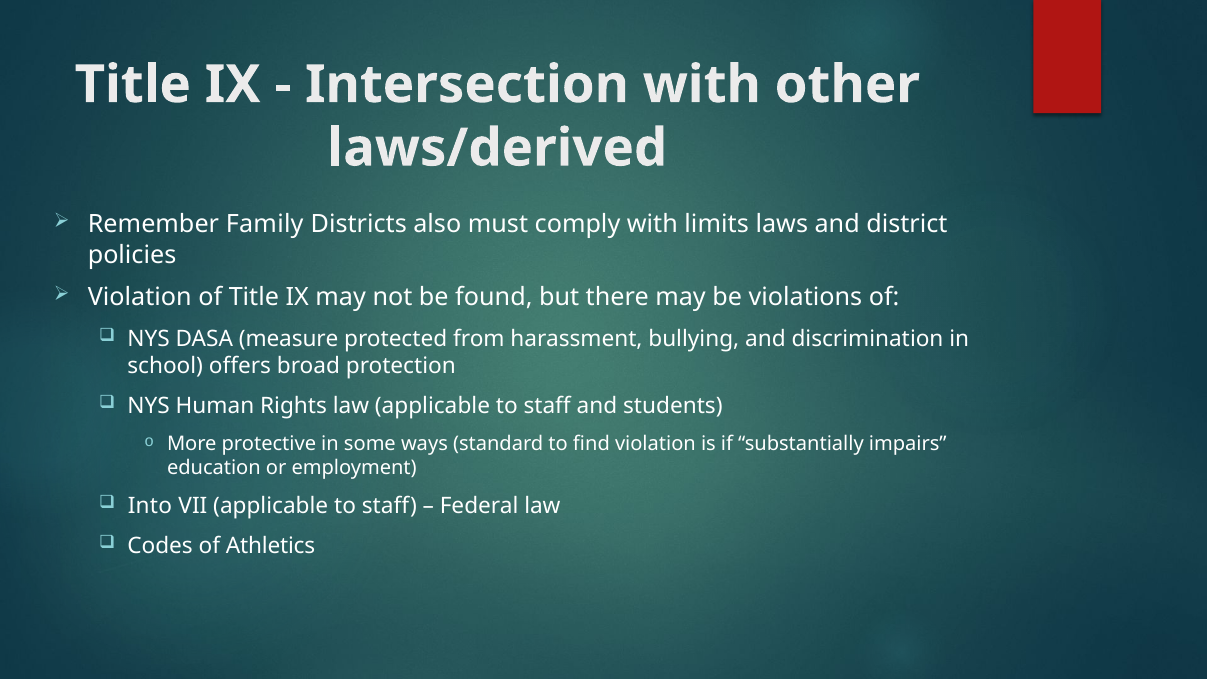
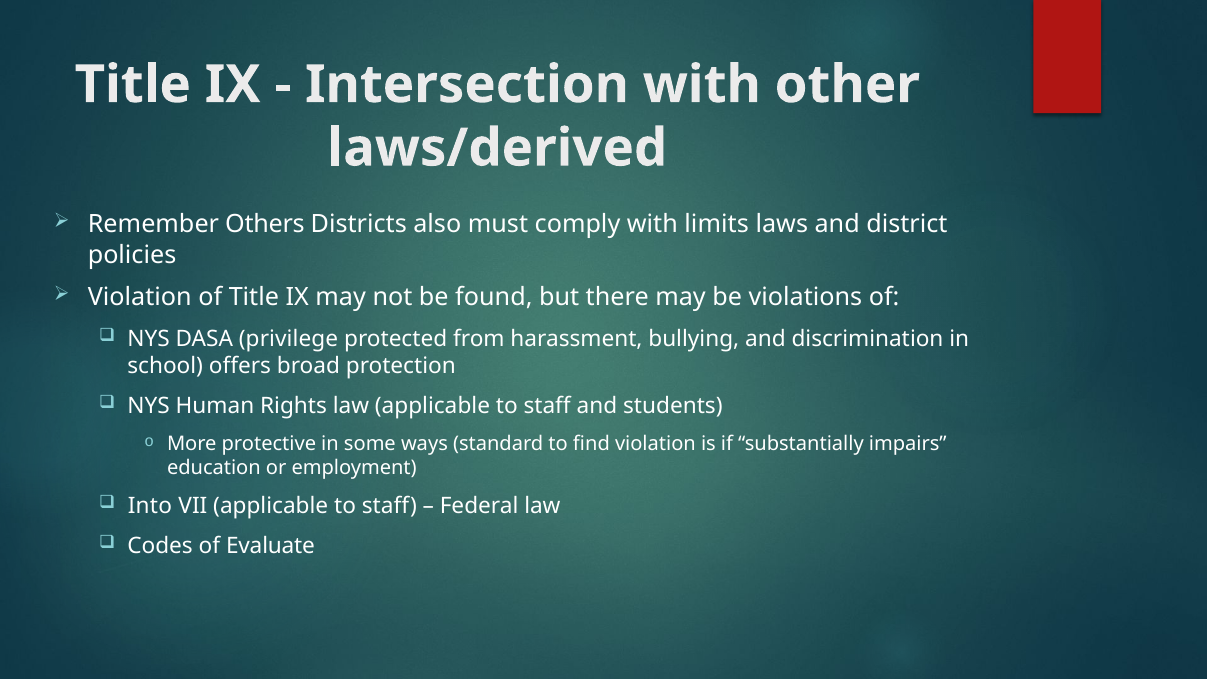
Family: Family -> Others
measure: measure -> privilege
Athletics: Athletics -> Evaluate
